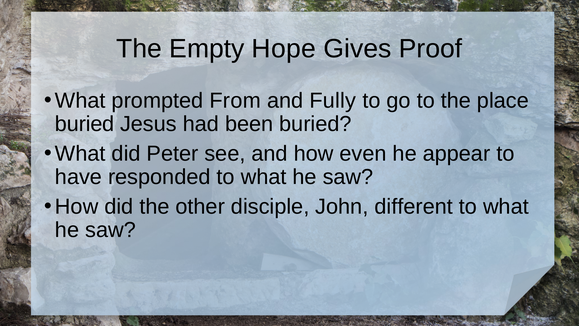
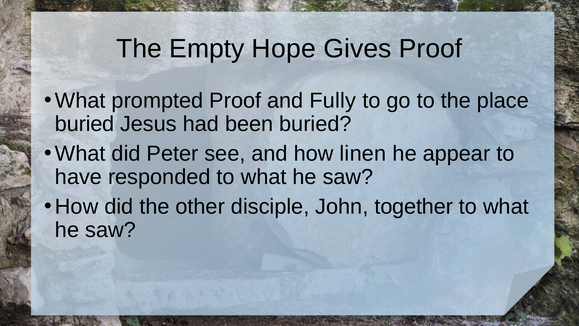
prompted From: From -> Proof
even: even -> linen
different: different -> together
